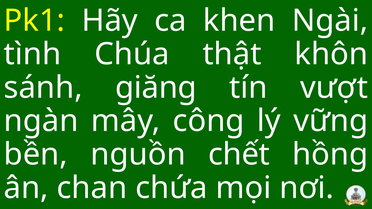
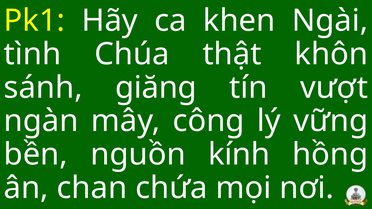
chết: chết -> kính
